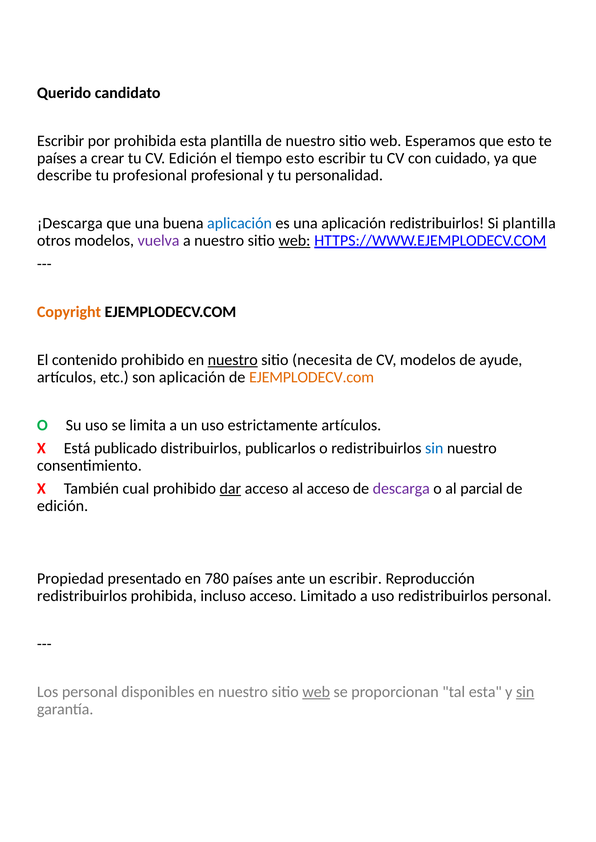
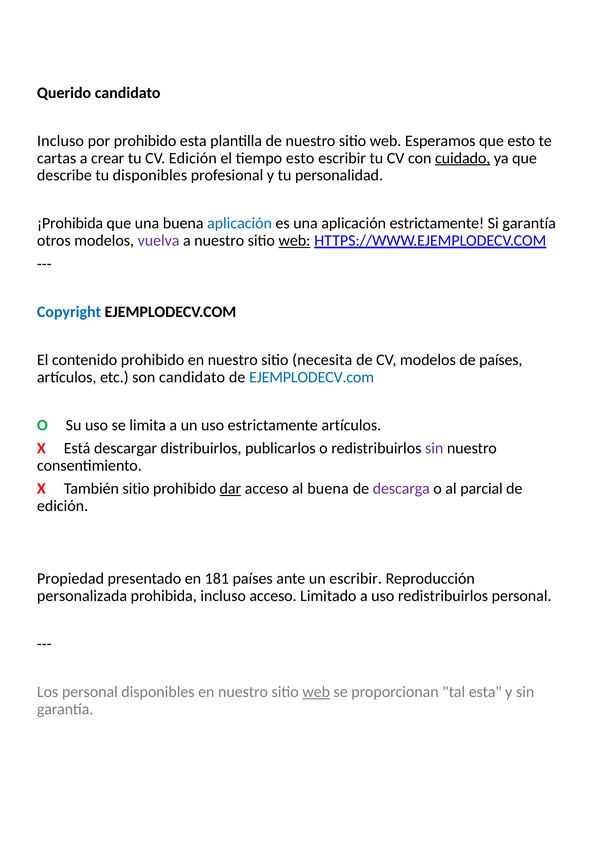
Escribir at (61, 141): Escribir -> Incluso
por prohibida: prohibida -> prohibido
países at (57, 158): países -> cartas
cuidado underline: none -> present
tu profesional: profesional -> disponibles
¡Descarga: ¡Descarga -> ¡Prohibida
aplicación redistribuirlos: redistribuirlos -> estrictamente
Si plantilla: plantilla -> garantía
Copyright colour: orange -> blue
nuestro at (233, 360) underline: present -> none
de ayude: ayude -> países
son aplicación: aplicación -> candidato
EJEMPLODECV.com at (312, 377) colour: orange -> blue
publicado: publicado -> descargar
sin at (434, 448) colour: blue -> purple
También cual: cual -> sitio
al acceso: acceso -> buena
780: 780 -> 181
redistribuirlos at (82, 596): redistribuirlos -> personalizada
sin at (525, 692) underline: present -> none
